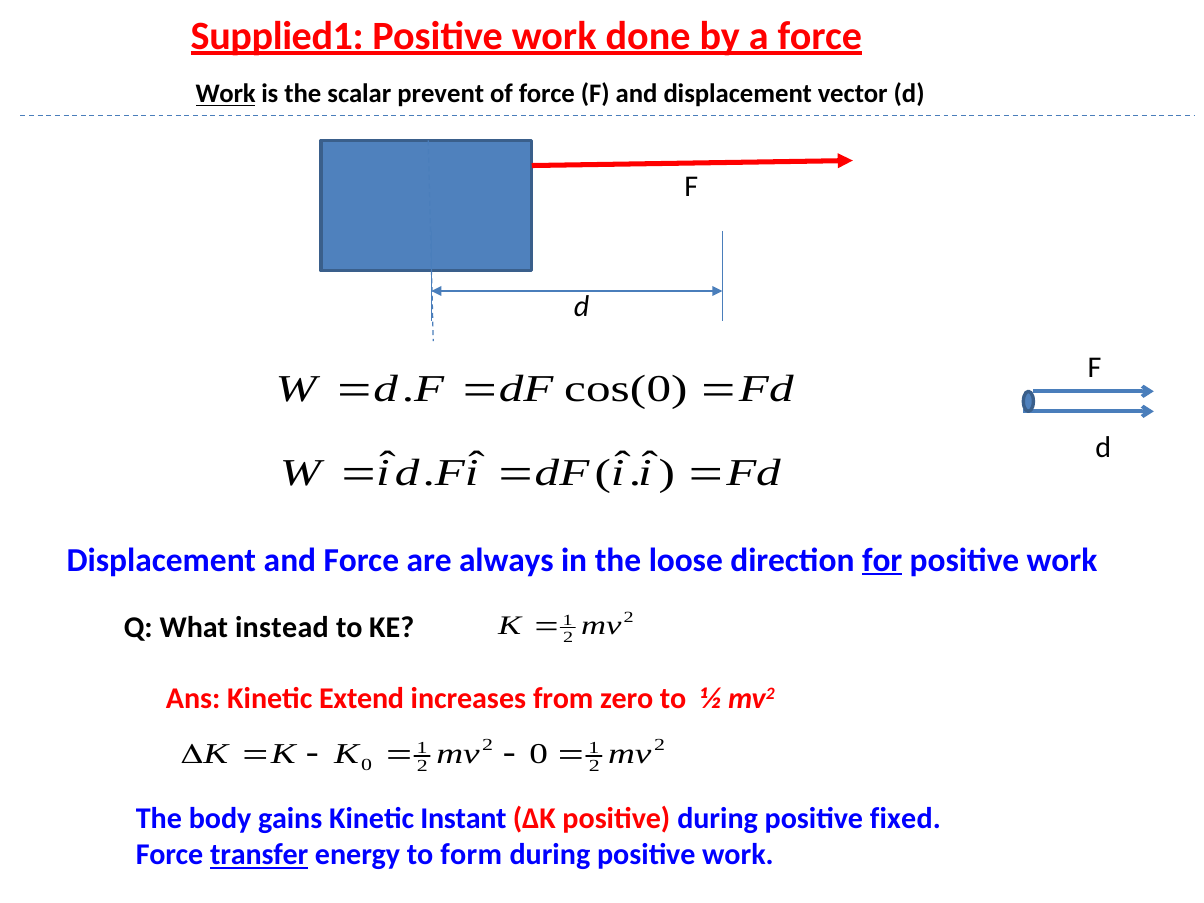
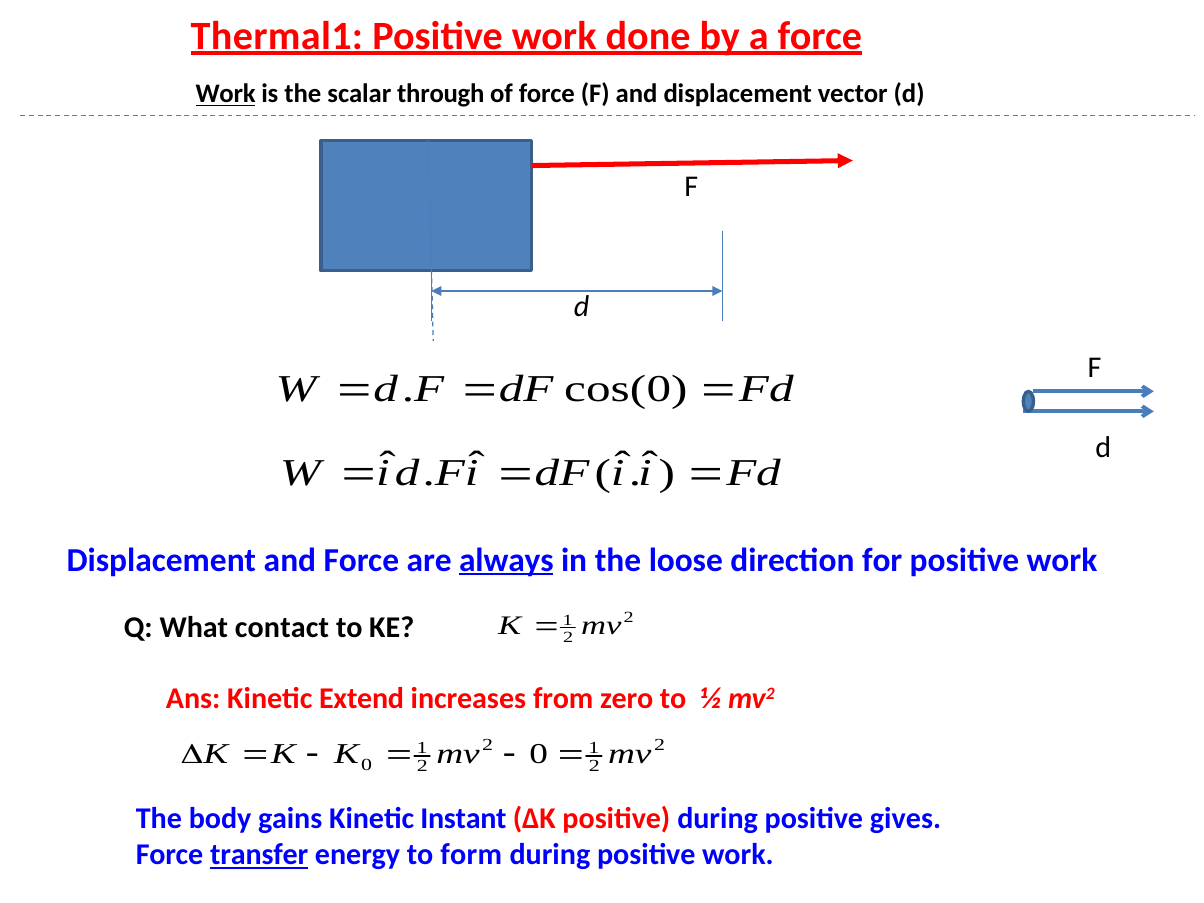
Supplied1: Supplied1 -> Thermal1
prevent: prevent -> through
always underline: none -> present
for underline: present -> none
instead: instead -> contact
fixed: fixed -> gives
